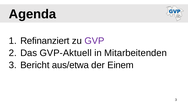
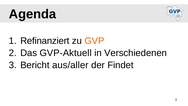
GVP colour: purple -> orange
Mitarbeitenden: Mitarbeitenden -> Verschiedenen
aus/etwa: aus/etwa -> aus/aller
Einem: Einem -> Findet
